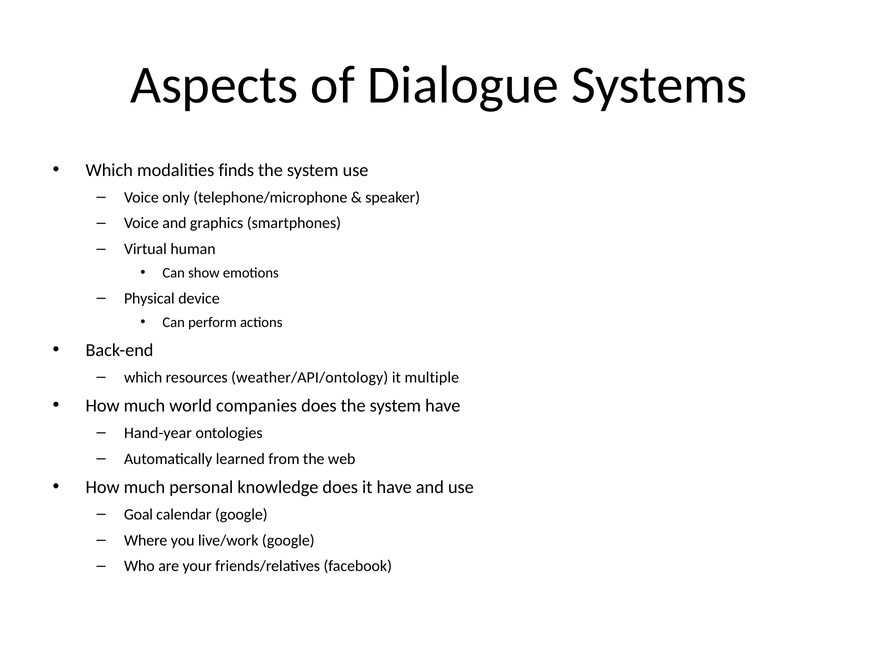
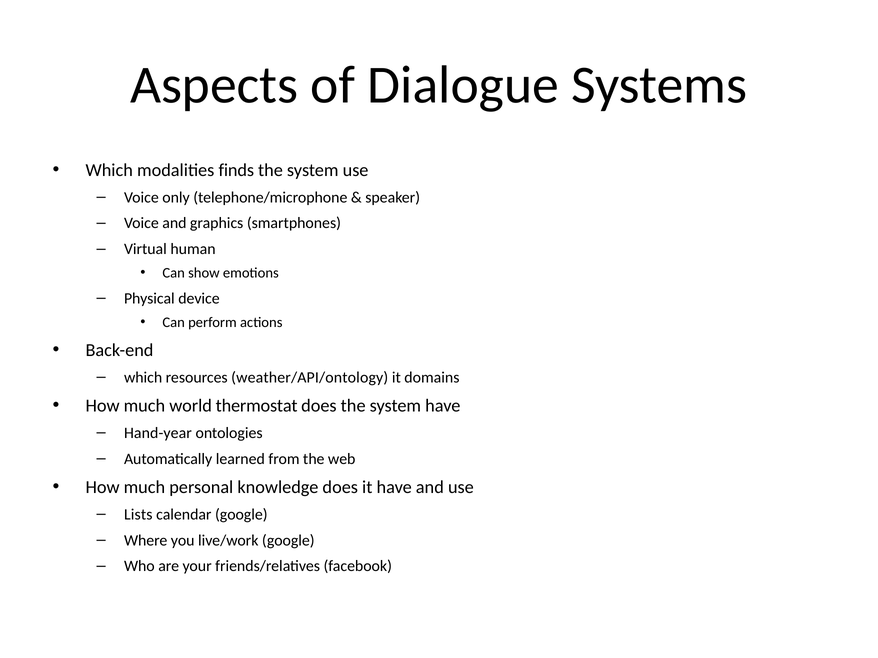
multiple: multiple -> domains
companies: companies -> thermostat
Goal: Goal -> Lists
